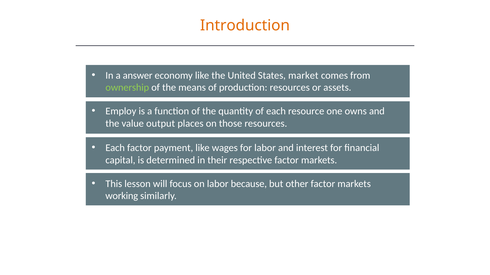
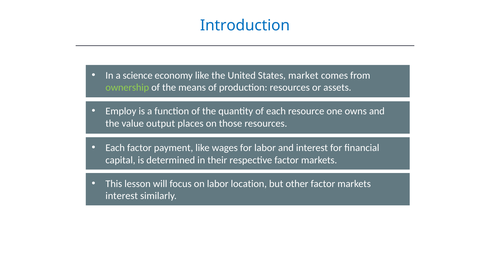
Introduction colour: orange -> blue
answer: answer -> science
because: because -> location
working at (122, 196): working -> interest
